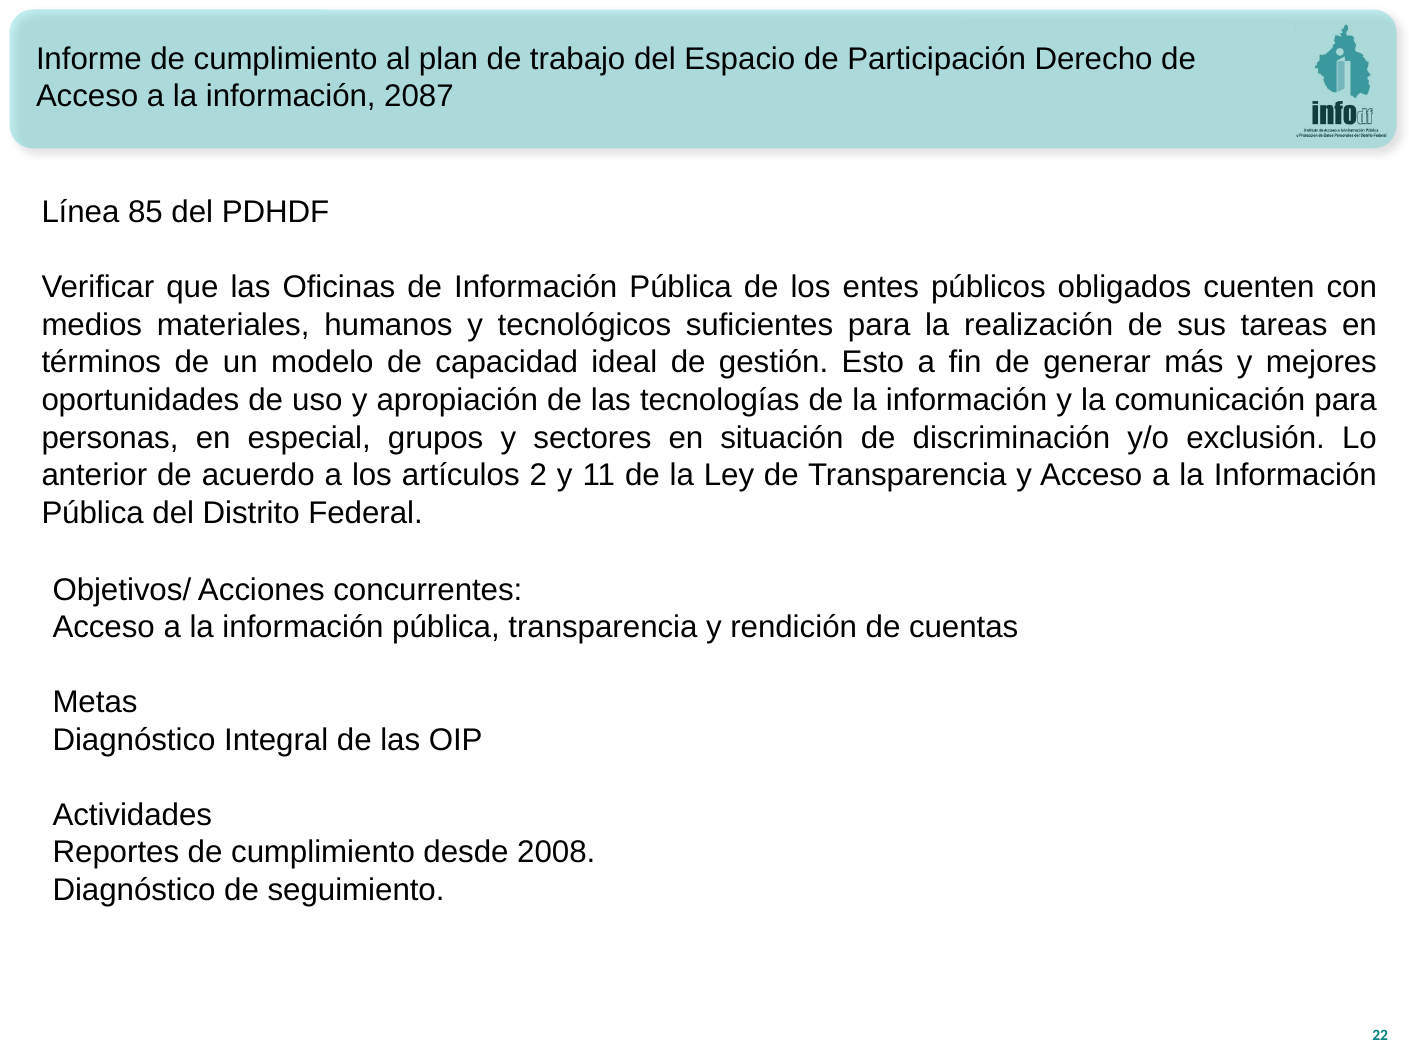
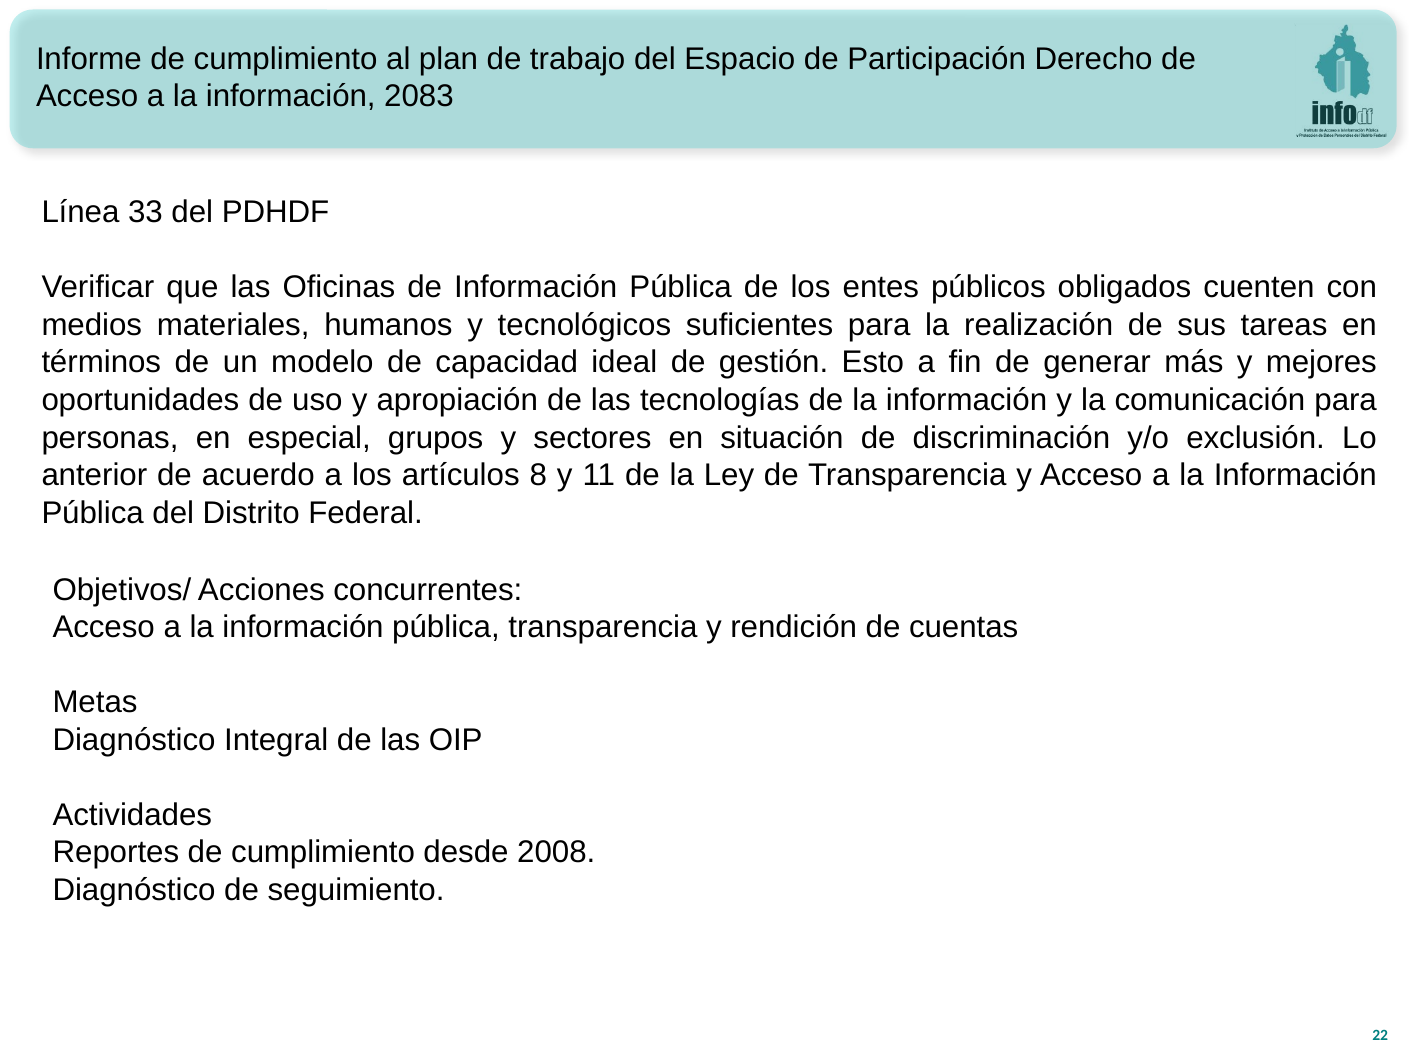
2087: 2087 -> 2083
85: 85 -> 33
2: 2 -> 8
